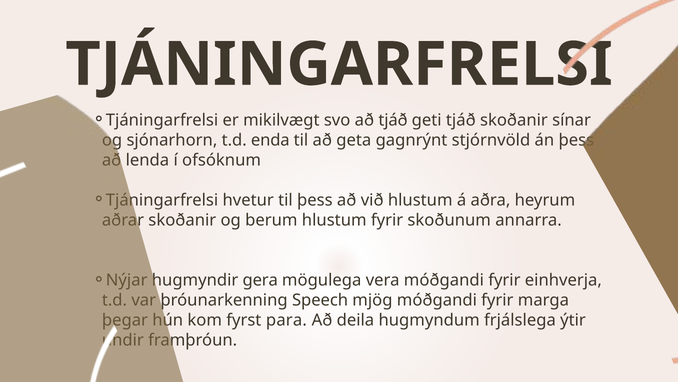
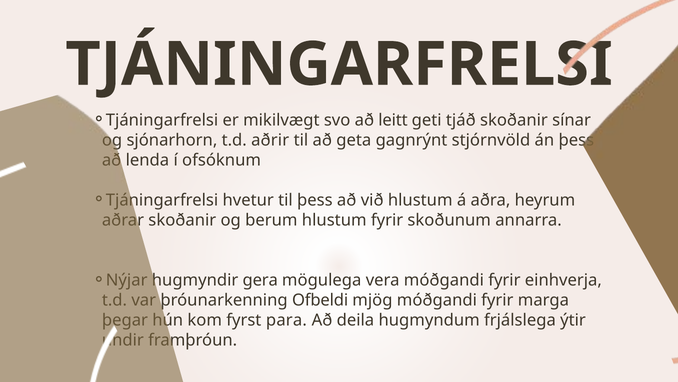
að tjáð: tjáð -> leitt
enda: enda -> aðrir
Speech: Speech -> Ofbeldi
